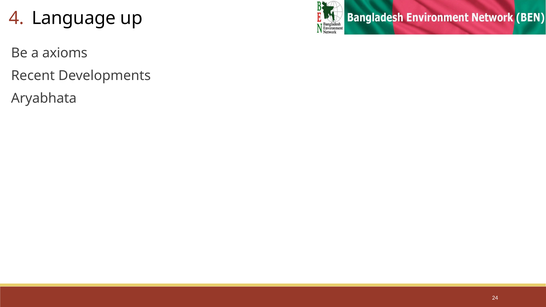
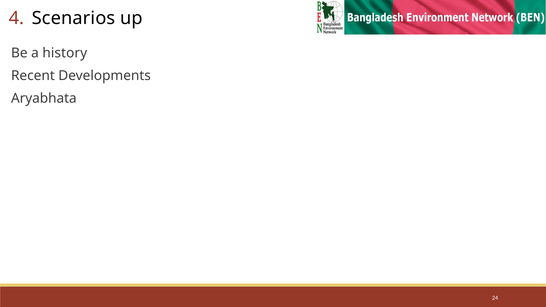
Language: Language -> Scenarios
axioms: axioms -> history
